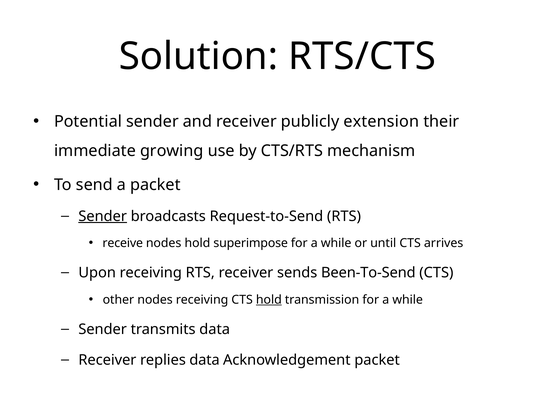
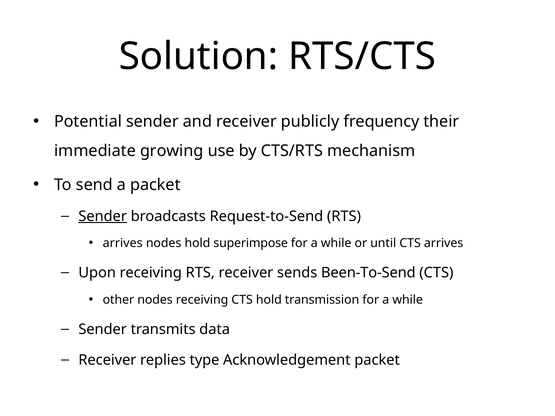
extension: extension -> frequency
receive at (123, 243): receive -> arrives
hold at (269, 300) underline: present -> none
replies data: data -> type
